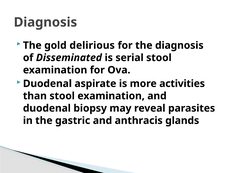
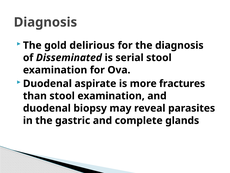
activities: activities -> fractures
anthracis: anthracis -> complete
